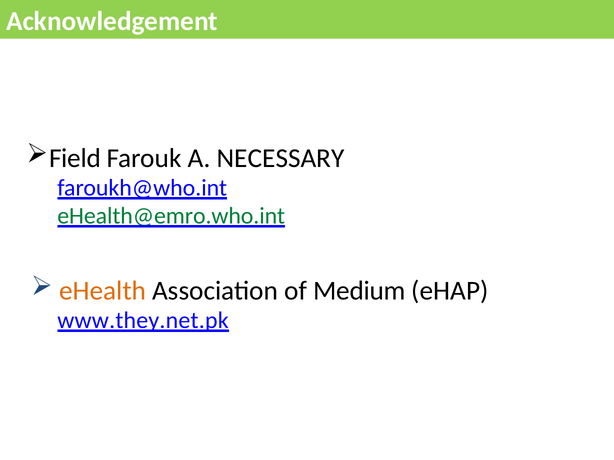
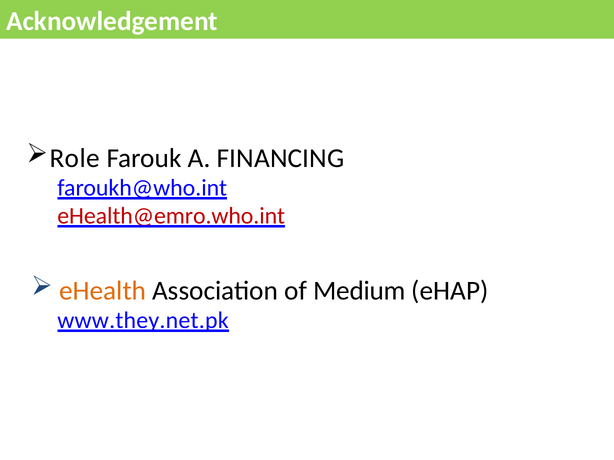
Field: Field -> Role
NECESSARY: NECESSARY -> FINANCING
eHealth@emro.who.int colour: green -> red
